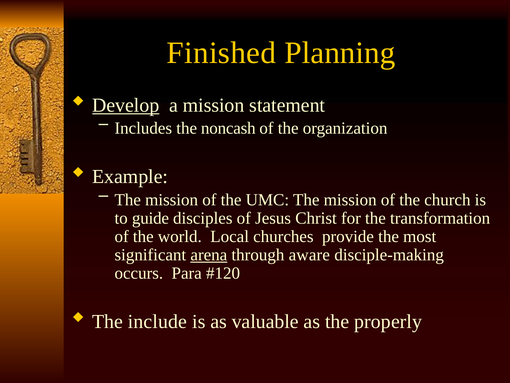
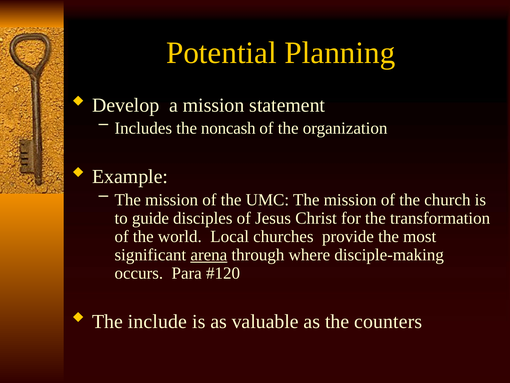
Finished: Finished -> Potential
Develop underline: present -> none
aware: aware -> where
properly: properly -> counters
